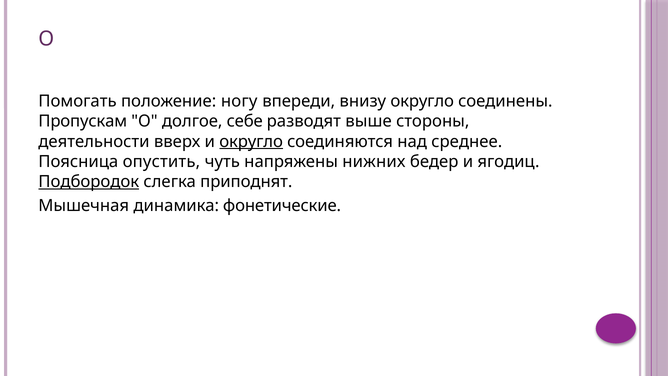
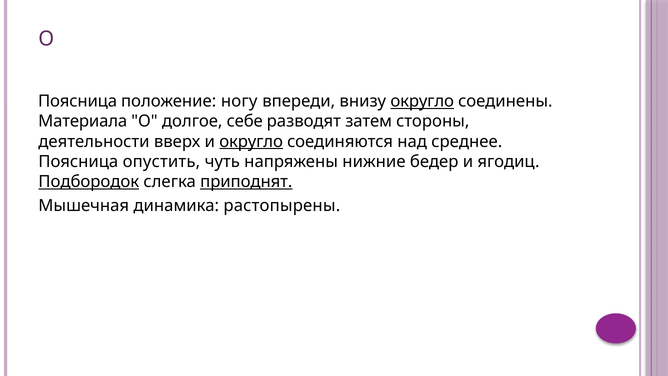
Помогать at (77, 101): Помогать -> Поясница
округло at (422, 101) underline: none -> present
Пропускам: Пропускам -> Материала
выше: выше -> затем
нижних: нижних -> нижние
приподнят underline: none -> present
фонетические: фонетические -> растопырены
